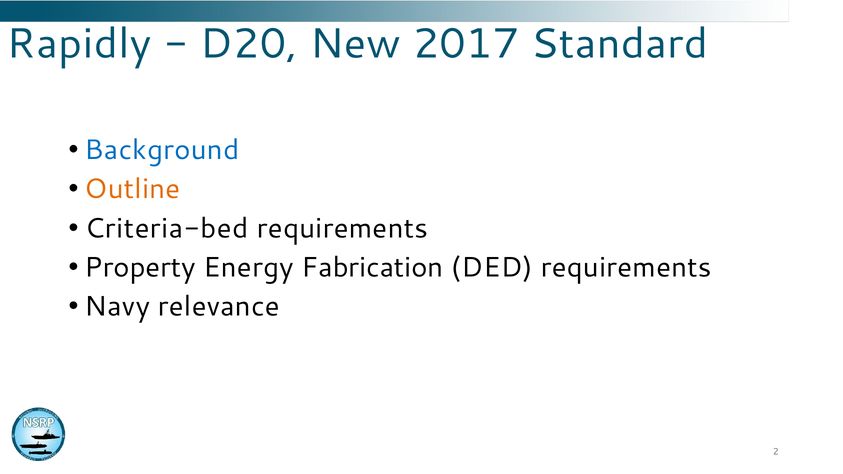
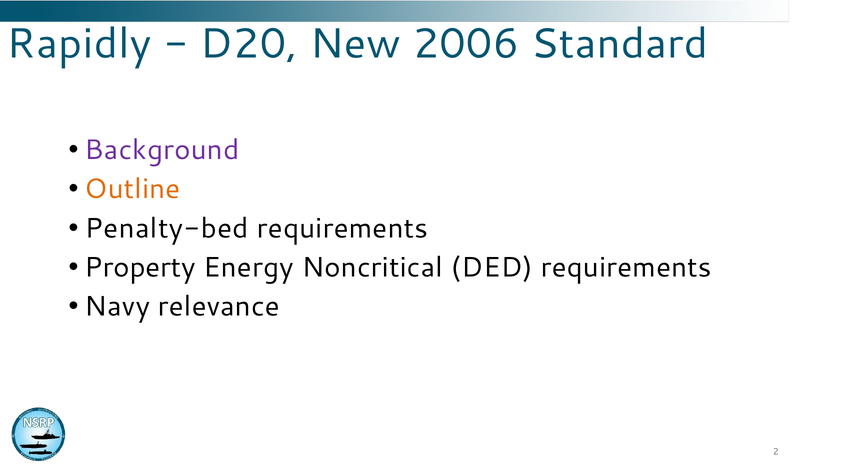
2017: 2017 -> 2006
Background colour: blue -> purple
Criteria-bed: Criteria-bed -> Penalty-bed
Fabrication: Fabrication -> Noncritical
